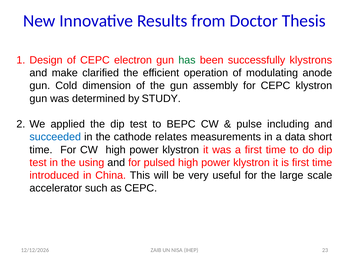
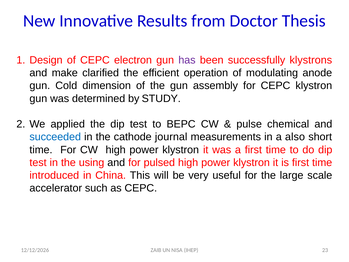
has colour: green -> purple
including: including -> chemical
relates: relates -> journal
data: data -> also
